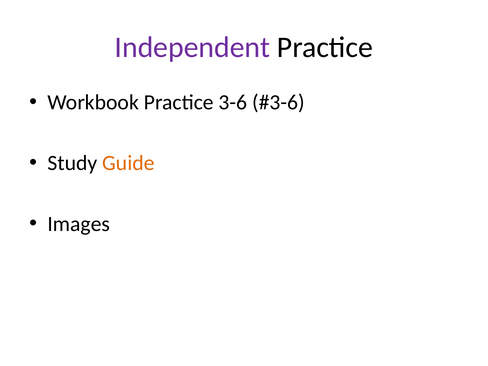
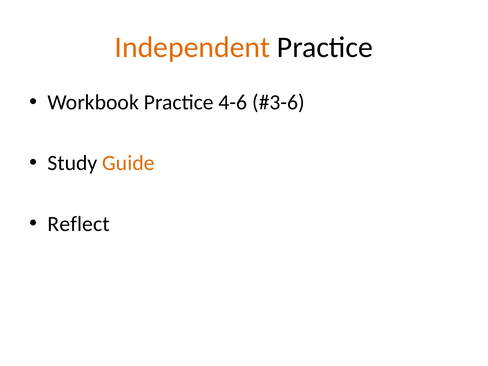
Independent colour: purple -> orange
3-6: 3-6 -> 4-6
Images: Images -> Reflect
